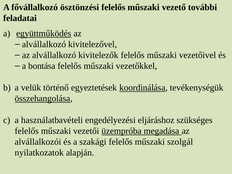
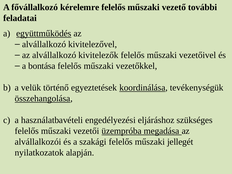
ösztönzési: ösztönzési -> kérelemre
szolgál: szolgál -> jellegét
